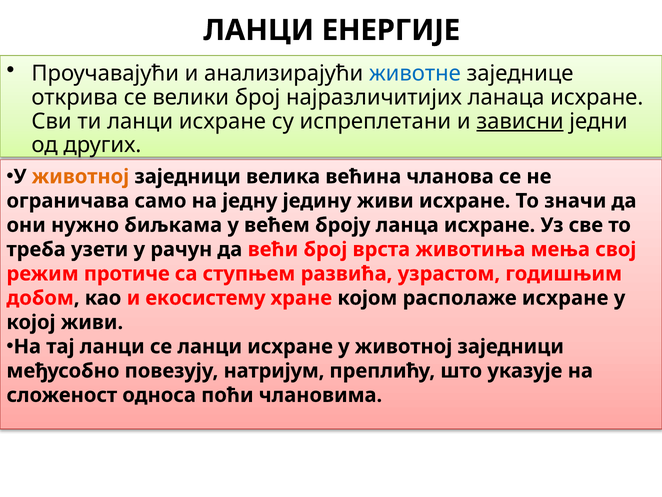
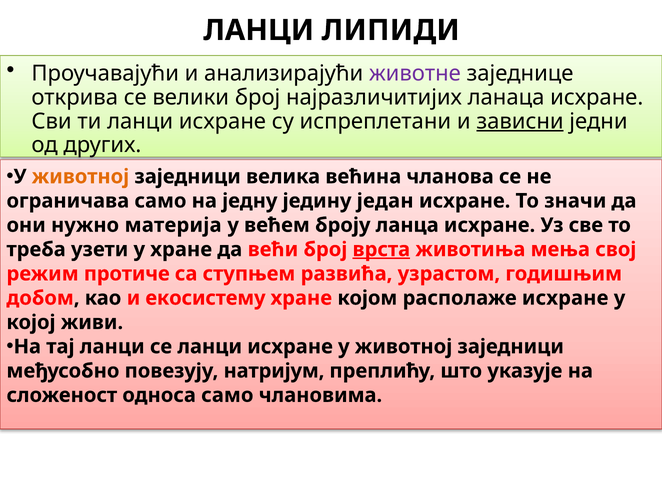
ЕНЕРГИЈЕ: ЕНЕРГИЈЕ -> ЛИПИДИ
животне colour: blue -> purple
једину живи: живи -> један
биљкама: биљкама -> материја
у рачун: рачун -> хране
врста underline: none -> present
односа поћи: поћи -> само
